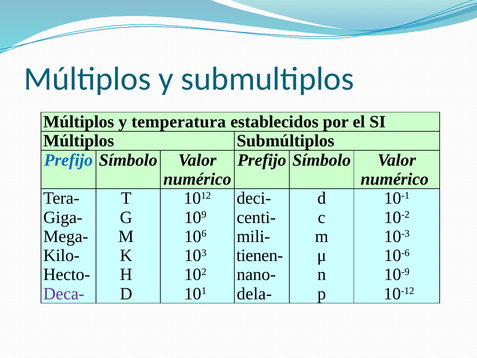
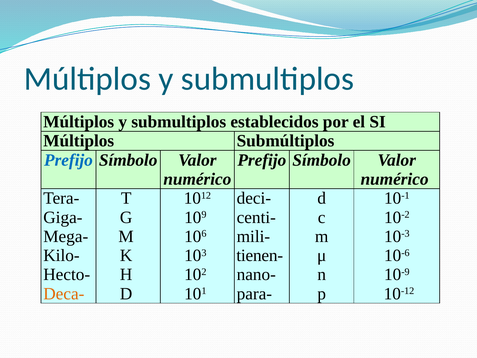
temperatura at (179, 122): temperatura -> submultiplos
Deca- colour: purple -> orange
dela-: dela- -> para-
